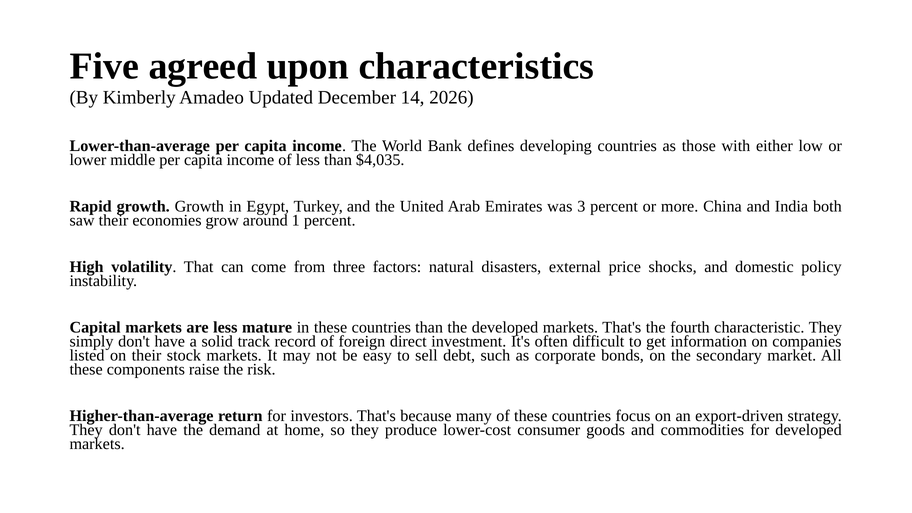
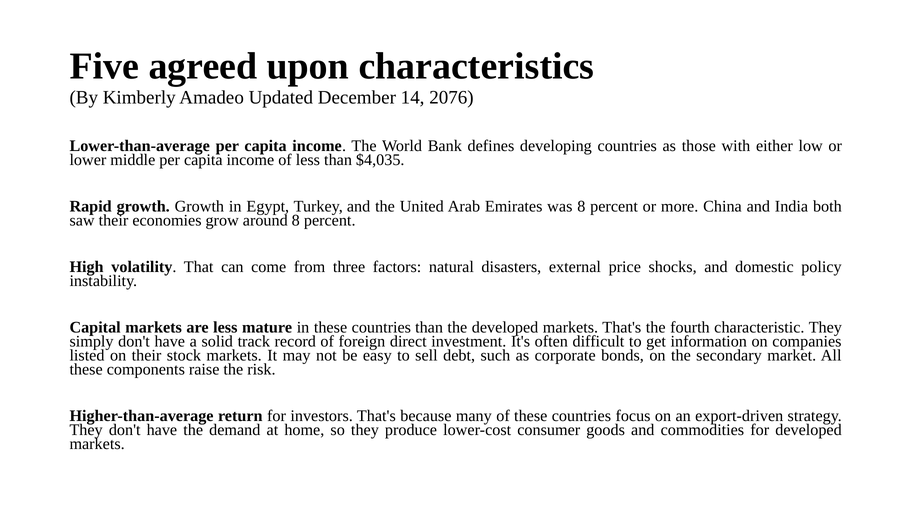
2026: 2026 -> 2076
was 3: 3 -> 8
around 1: 1 -> 8
